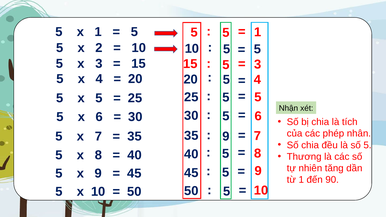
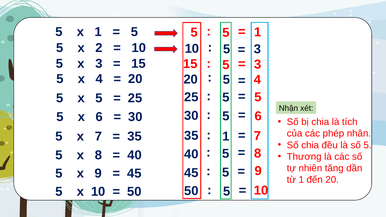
5 at (257, 49): 5 -> 3
9 at (226, 136): 9 -> 1
đến 90: 90 -> 20
